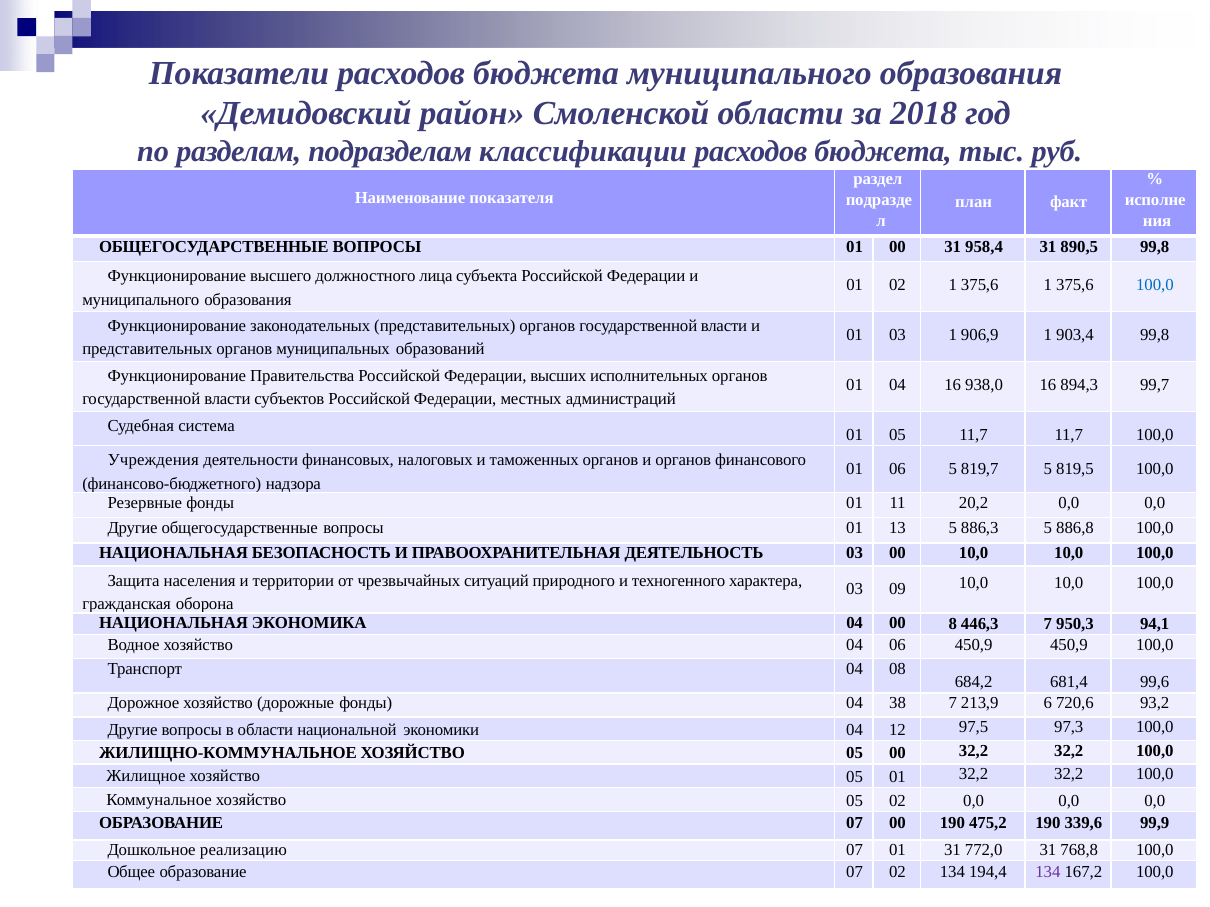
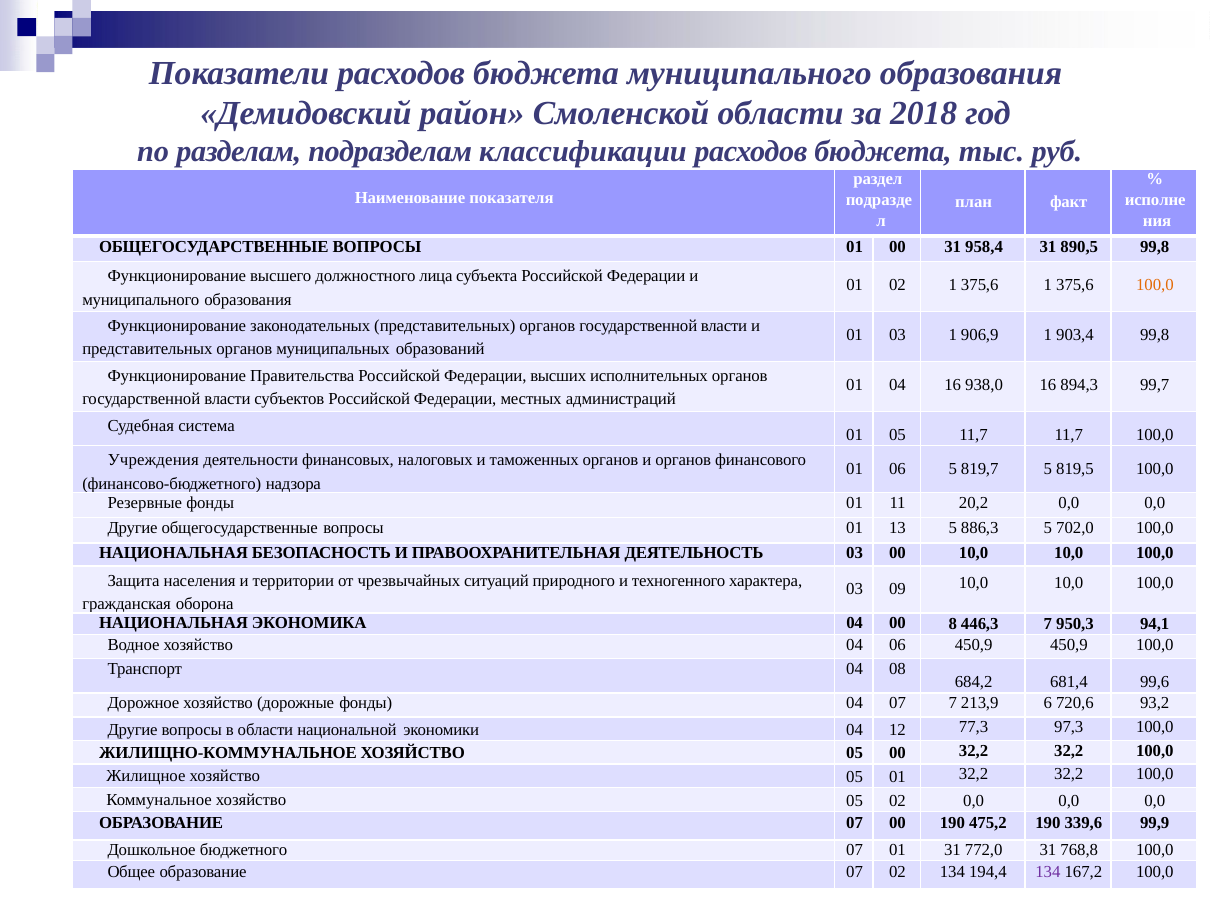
100,0 at (1155, 285) colour: blue -> orange
886,8: 886,8 -> 702,0
04 38: 38 -> 07
97,5: 97,5 -> 77,3
реализацию: реализацию -> бюджетного
